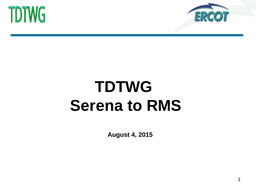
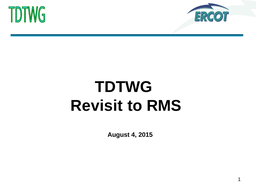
Serena: Serena -> Revisit
